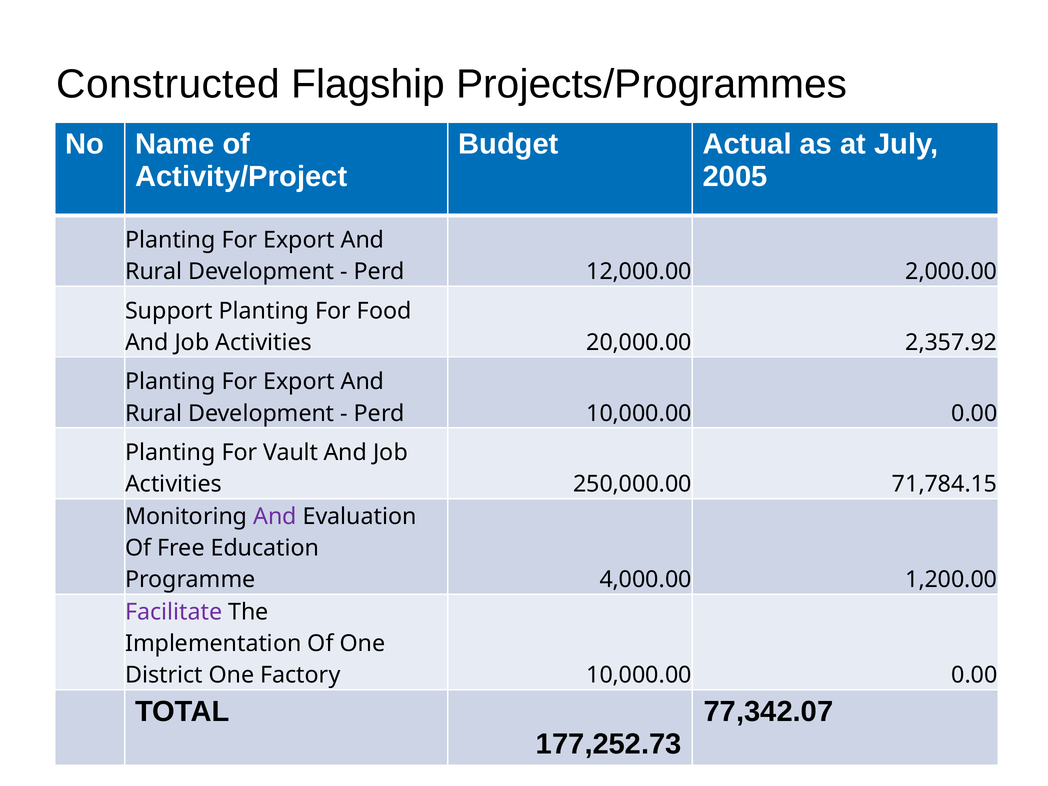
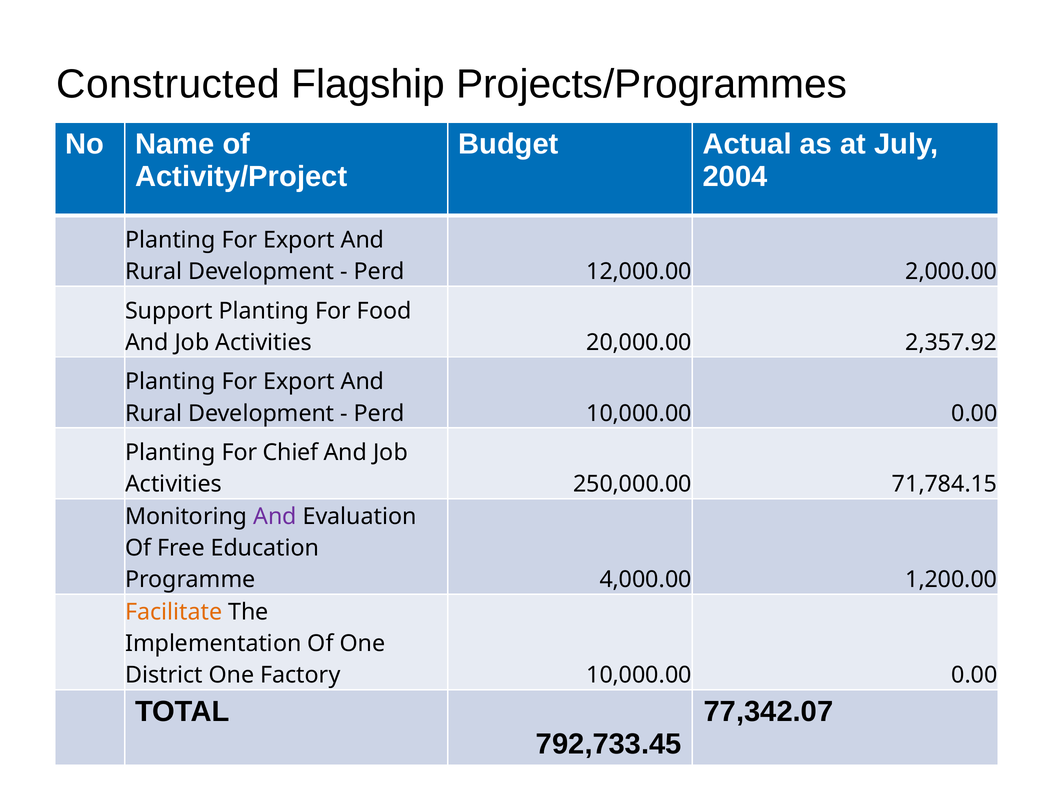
2005: 2005 -> 2004
Vault: Vault -> Chief
Facilitate colour: purple -> orange
177,252.73: 177,252.73 -> 792,733.45
